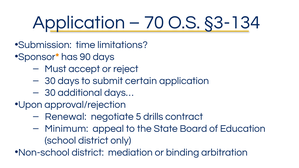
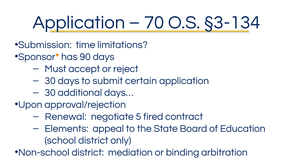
drills: drills -> fired
Minimum: Minimum -> Elements
